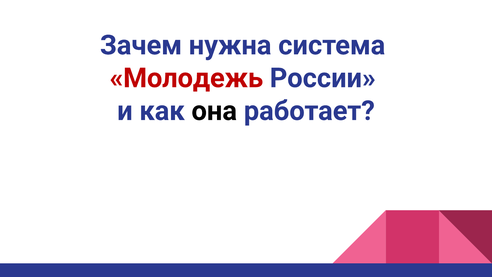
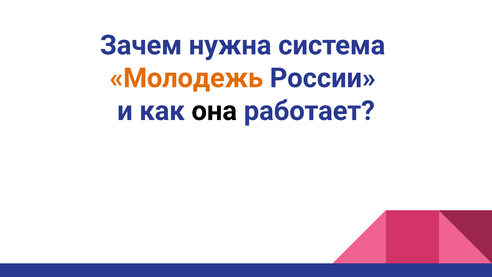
Молодежь colour: red -> orange
